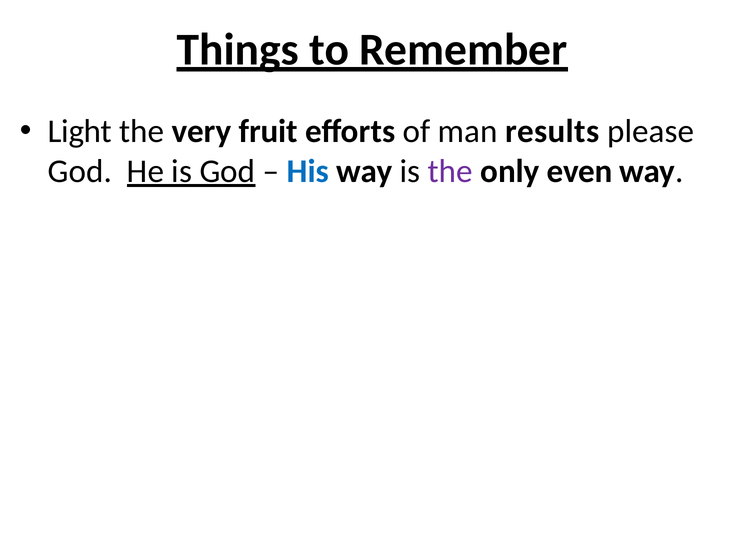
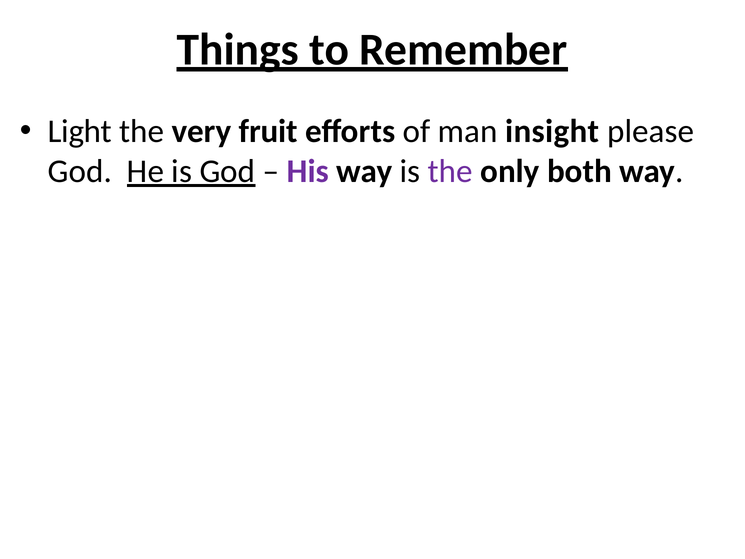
results: results -> insight
His colour: blue -> purple
even: even -> both
